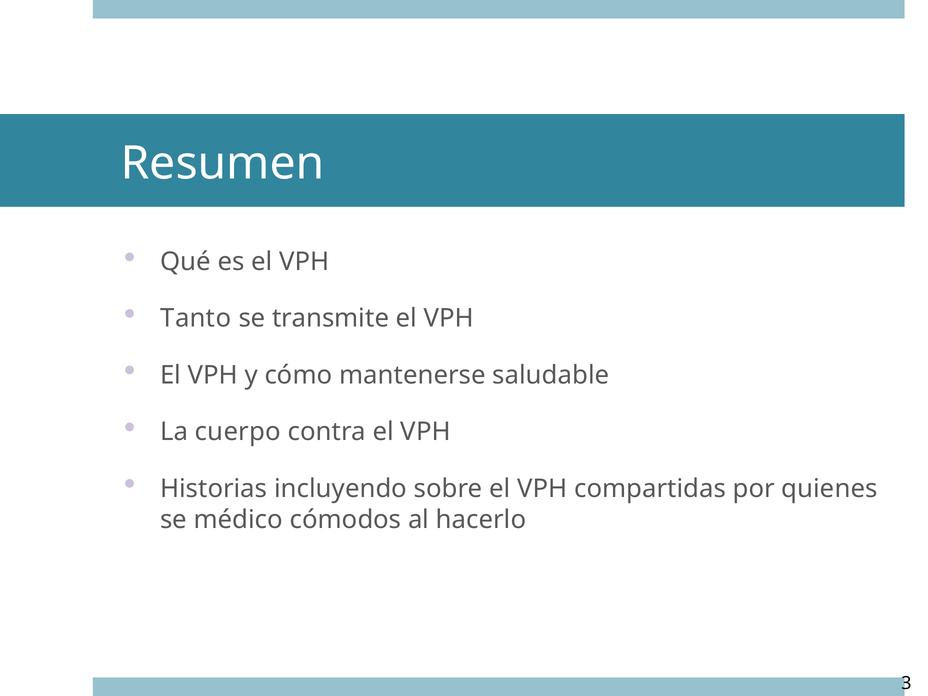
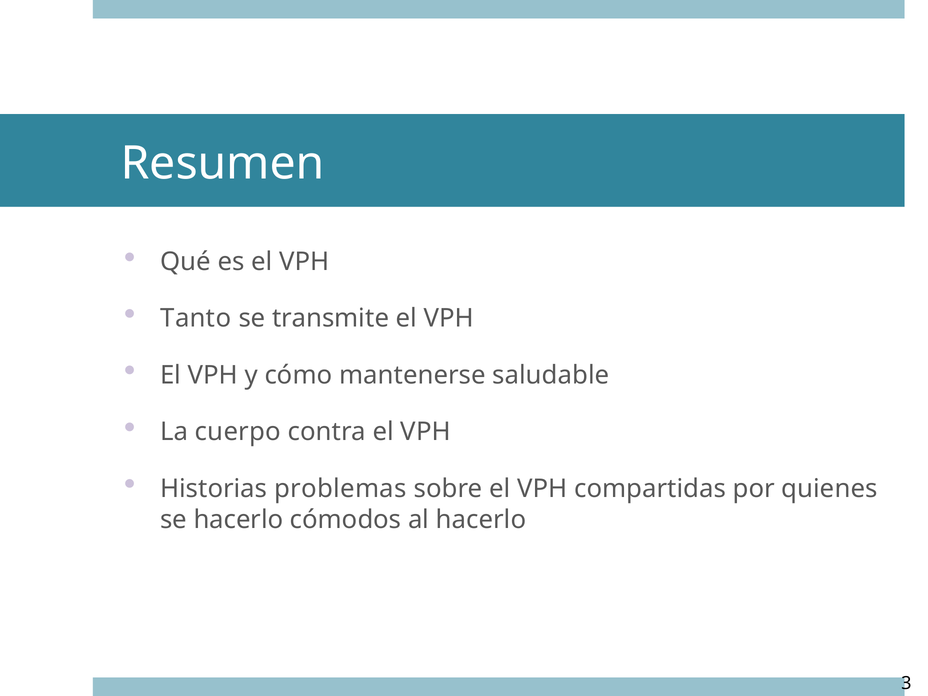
incluyendo: incluyendo -> problemas
se médico: médico -> hacerlo
